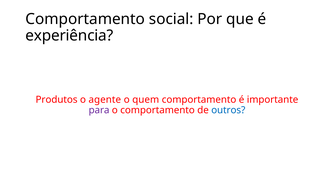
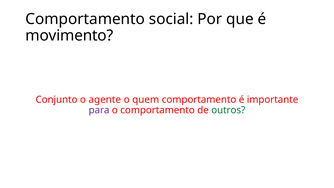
experiência: experiência -> movimento
Produtos: Produtos -> Conjunto
outros colour: blue -> green
